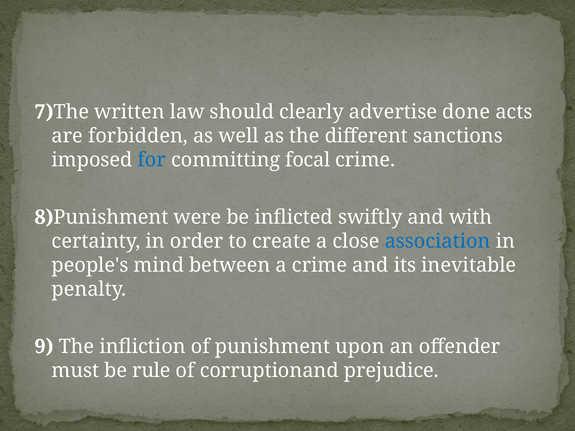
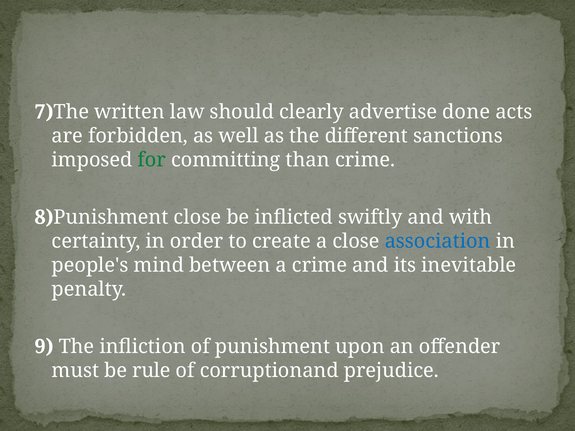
for colour: blue -> green
focal: focal -> than
8)Punishment were: were -> close
